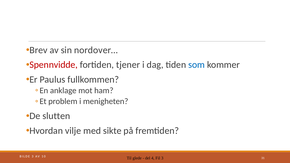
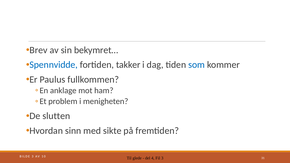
nordover…: nordover… -> bekymret…
Spennvidde colour: red -> blue
tjener: tjener -> takker
vilje: vilje -> sinn
